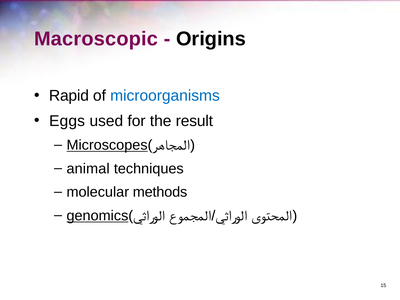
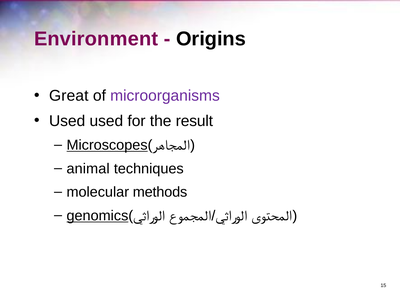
Macroscopic: Macroscopic -> Environment
Rapid: Rapid -> Great
microorganisms colour: blue -> purple
Eggs at (67, 121): Eggs -> Used
